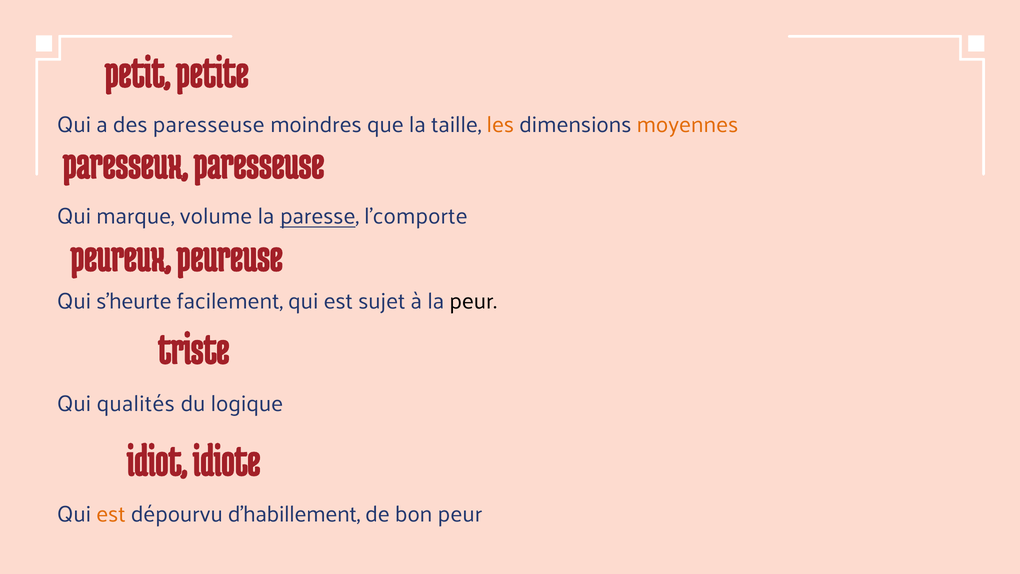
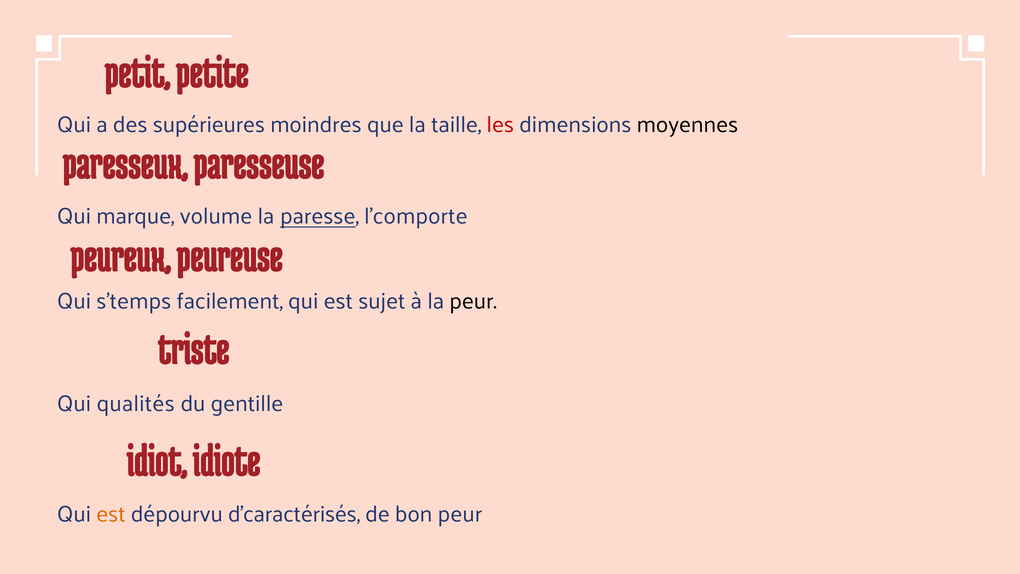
des paresseuse: paresseuse -> supérieures
les colour: orange -> red
moyennes colour: orange -> black
s'heurte: s'heurte -> s'temps
logique: logique -> gentille
d'habillement: d'habillement -> d'caractérisés
